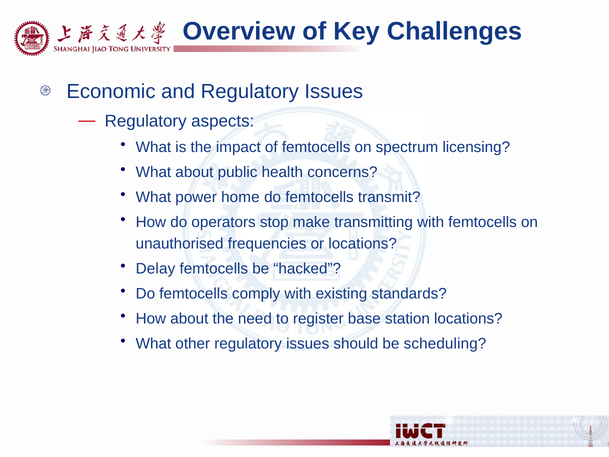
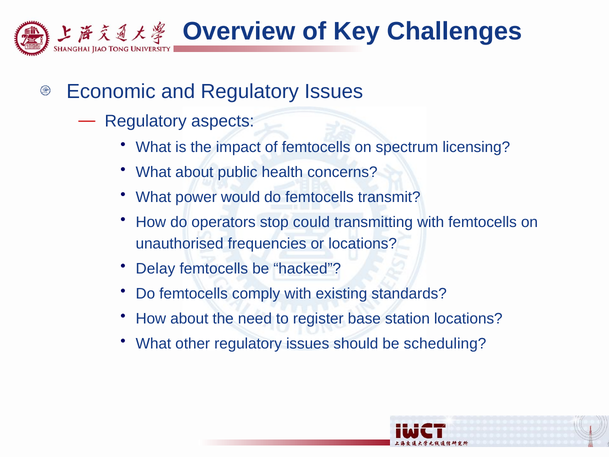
home: home -> would
make: make -> could
